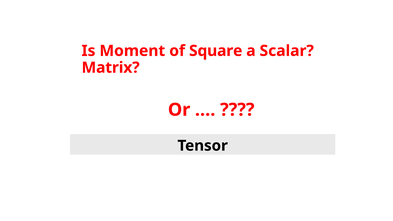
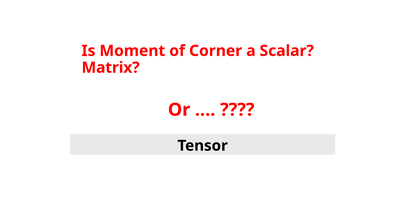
Square: Square -> Corner
